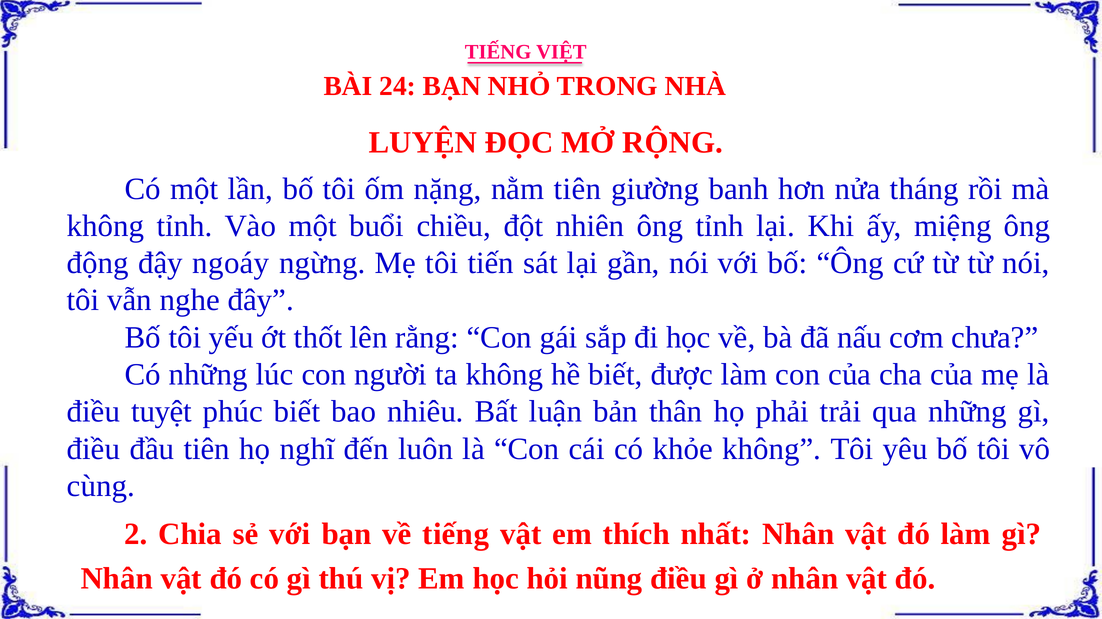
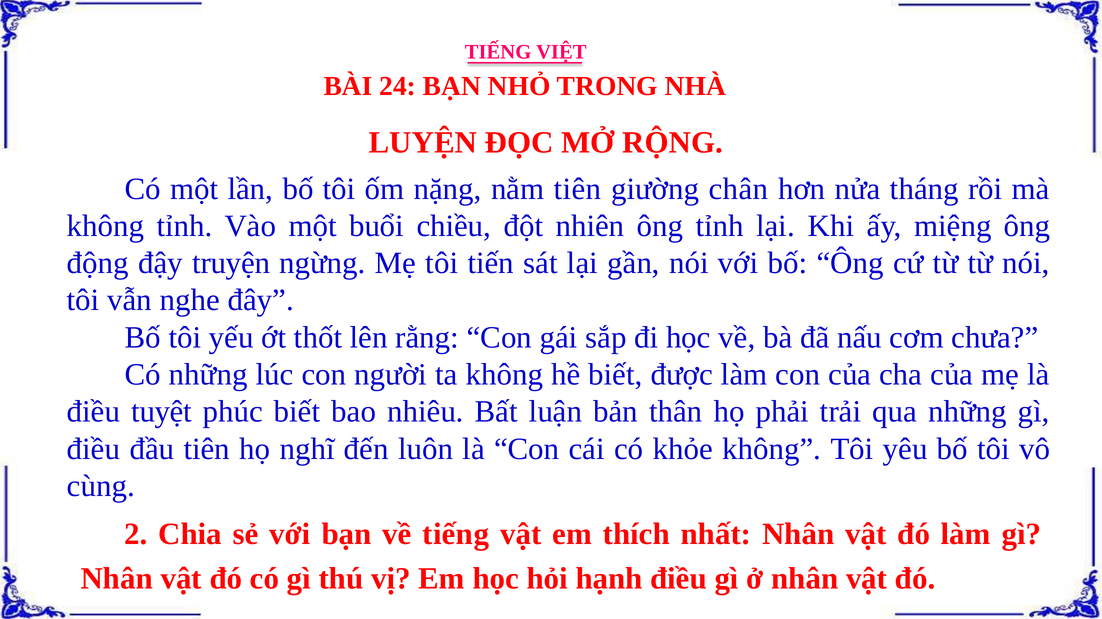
banh: banh -> chân
ngoáy: ngoáy -> truyện
nũng: nũng -> hạnh
